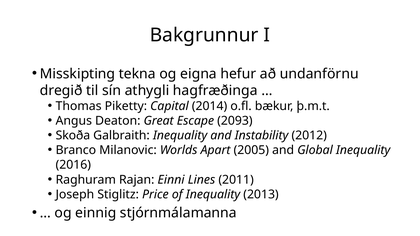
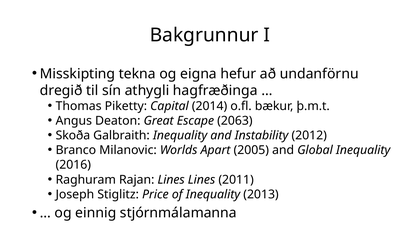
2093: 2093 -> 2063
Rajan Einni: Einni -> Lines
